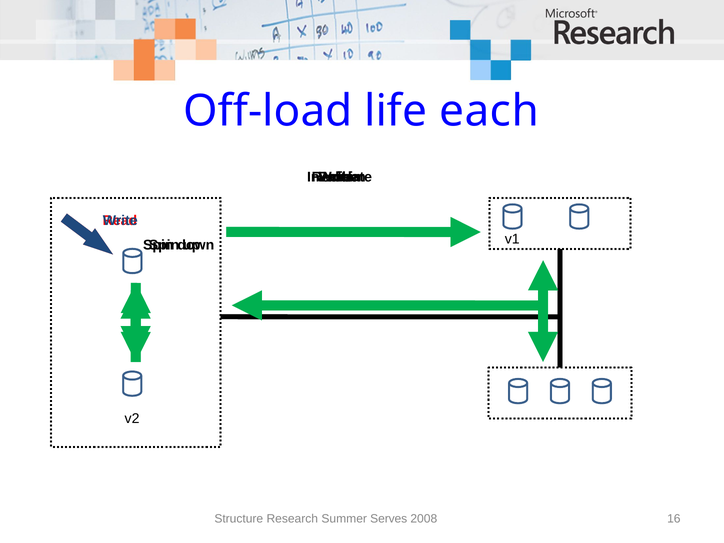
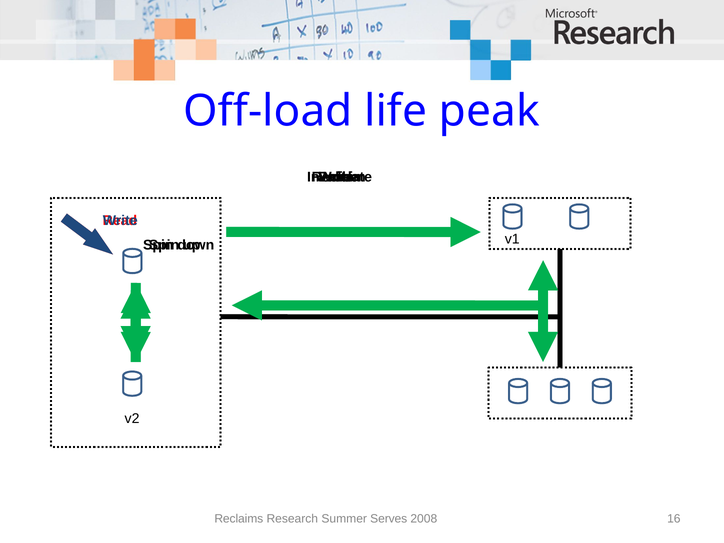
each: each -> peak
Structure: Structure -> Reclaims
